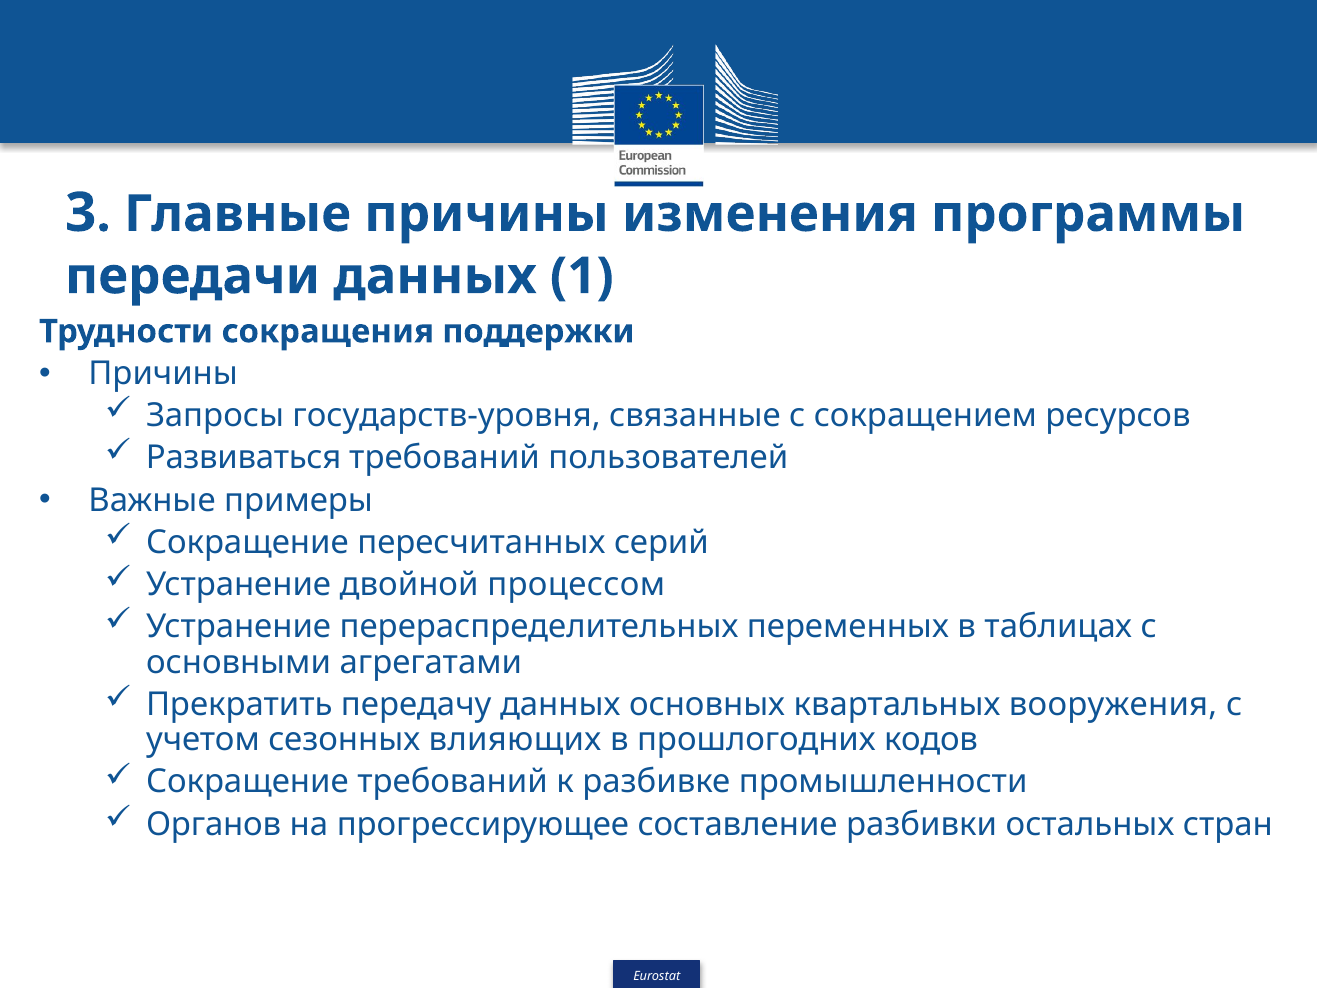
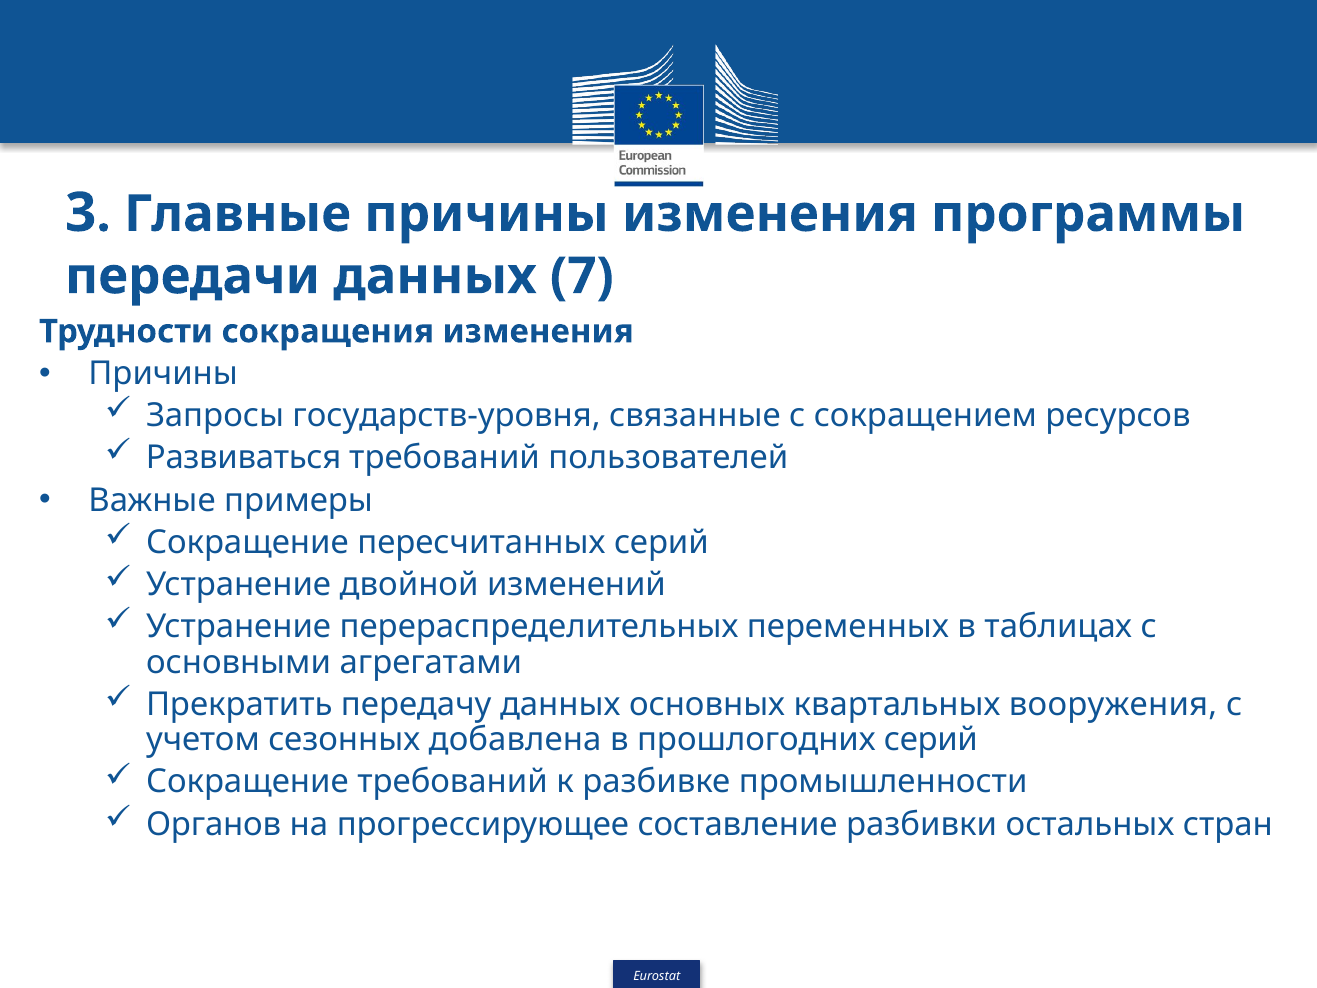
1: 1 -> 7
сокращения поддержки: поддержки -> изменения
процессом: процессом -> изменений
влияющих: влияющих -> добавлена
прошлогодних кодов: кодов -> серий
